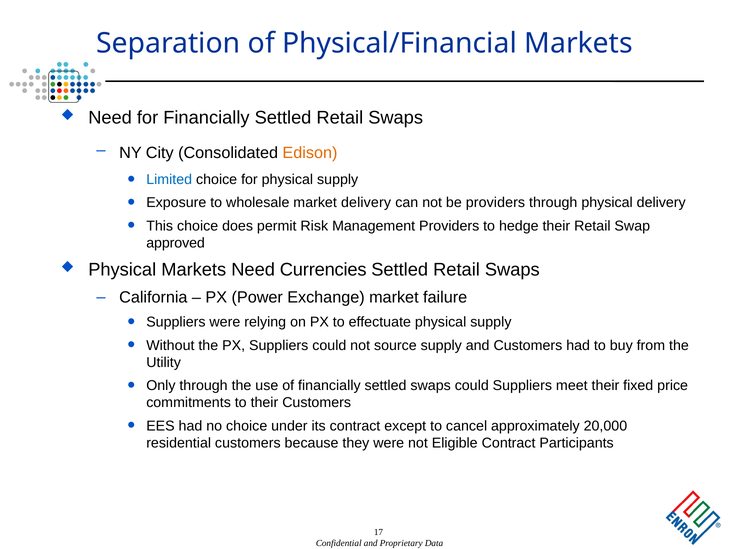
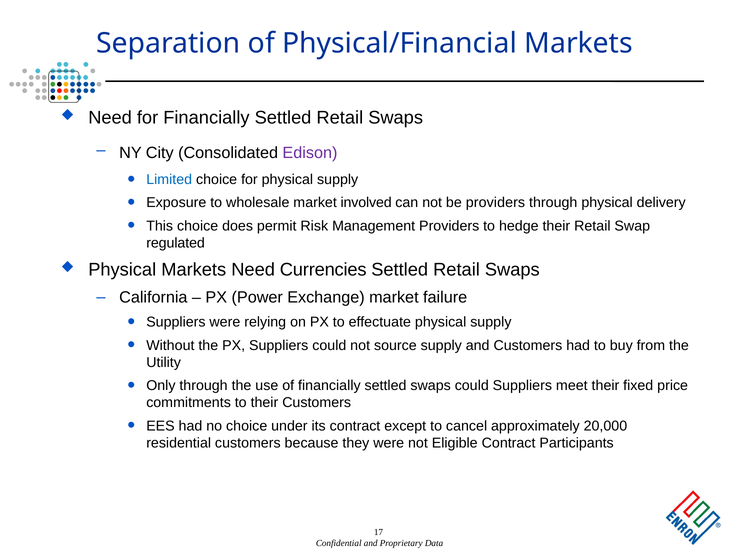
Edison colour: orange -> purple
market delivery: delivery -> involved
approved: approved -> regulated
